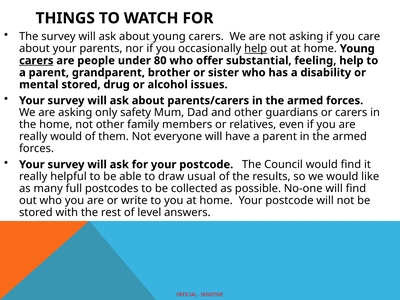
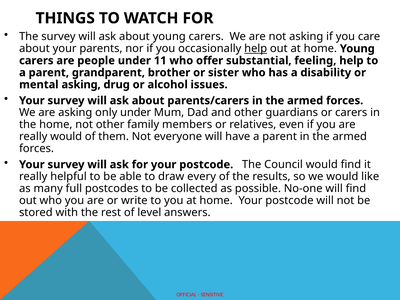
carers at (36, 61) underline: present -> none
80: 80 -> 11
mental stored: stored -> asking
only safety: safety -> under
usual: usual -> every
